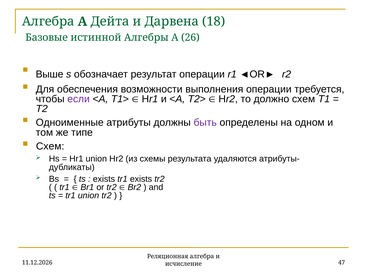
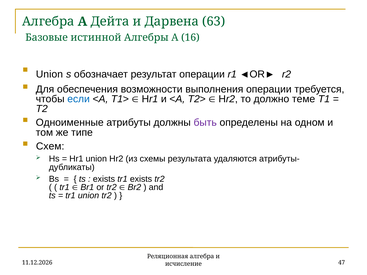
18: 18 -> 63
26: 26 -> 16
Выше at (50, 74): Выше -> Union
если colour: purple -> blue
должно схем: схем -> теме
